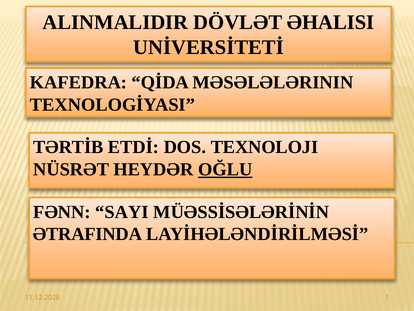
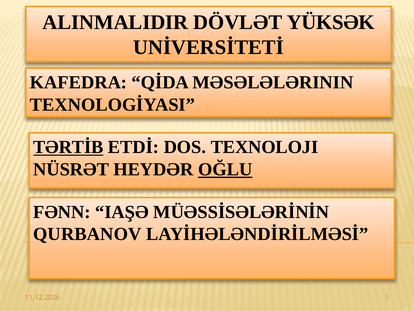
ƏHALISI: ƏHALISI -> YÜKSƏK
TƏRTİB underline: none -> present
SAYI: SAYI -> IAŞƏ
ƏTRAFINDA: ƏTRAFINDA -> QURBANOV
